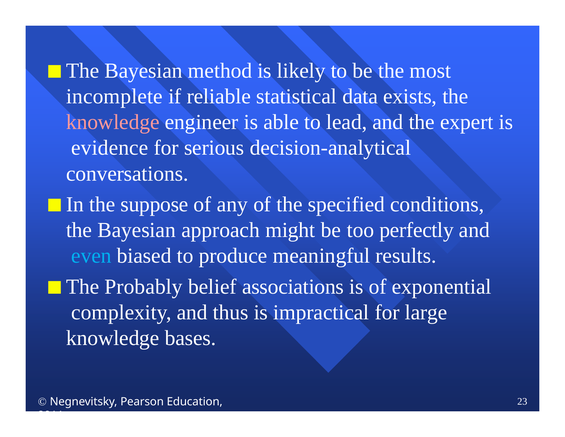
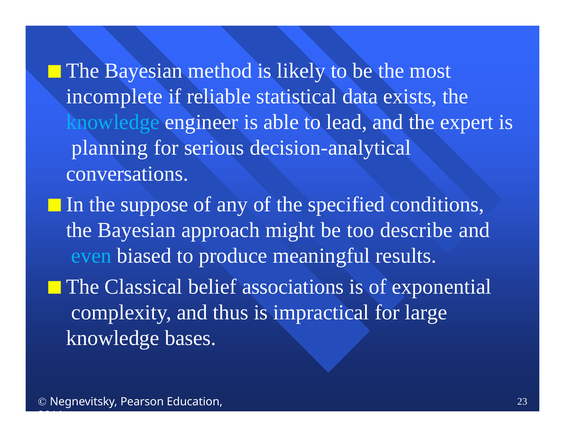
knowledge at (113, 122) colour: pink -> light blue
evidence: evidence -> planning
perfectly: perfectly -> describe
Probably: Probably -> Classical
